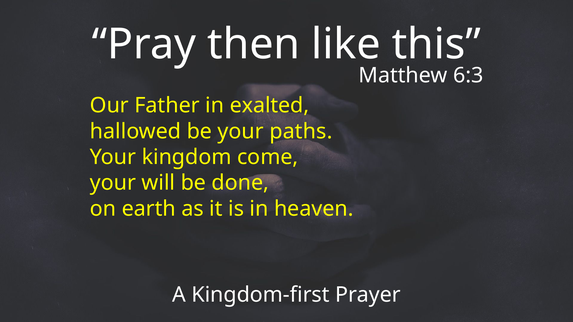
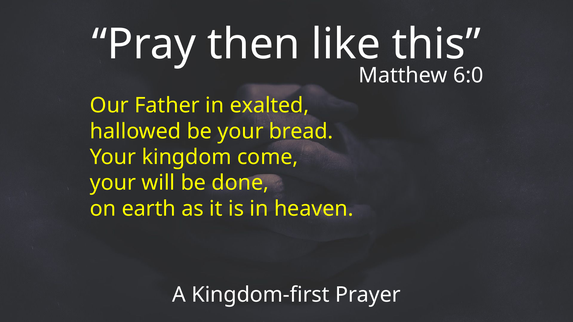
6:3: 6:3 -> 6:0
paths: paths -> bread
